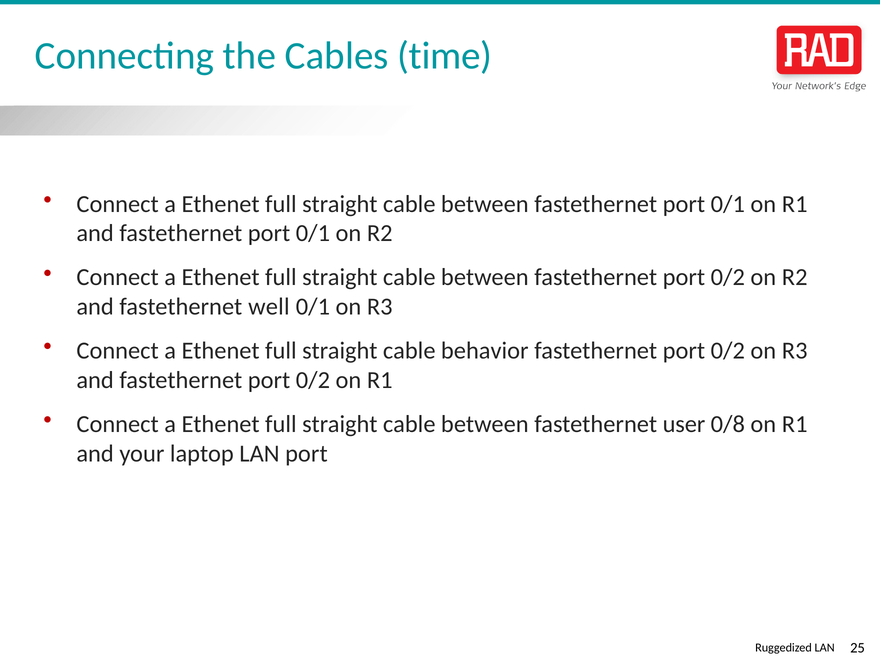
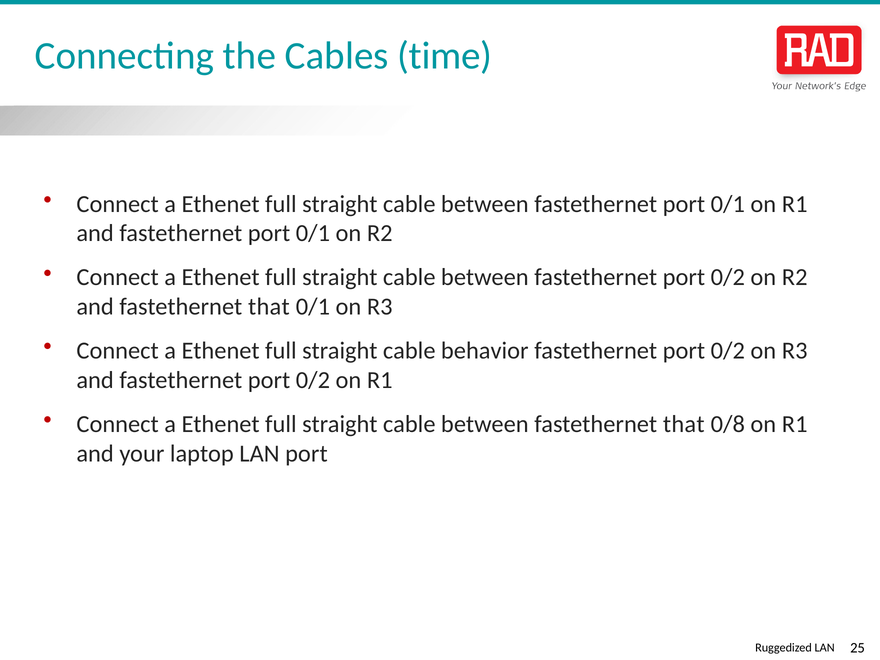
and fastethernet well: well -> that
between fastethernet user: user -> that
